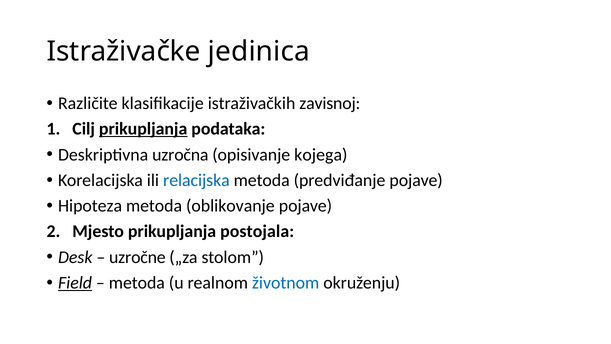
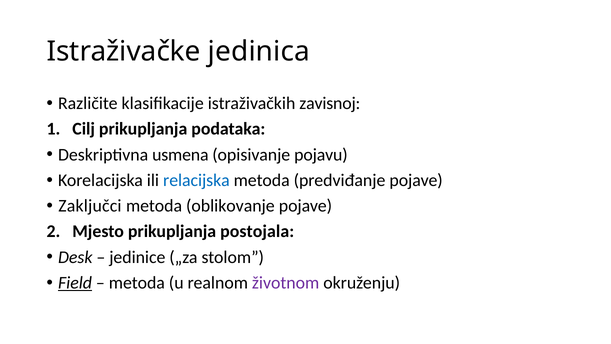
prikupljanja at (143, 129) underline: present -> none
uzročna: uzročna -> usmena
kojega: kojega -> pojavu
Hipoteza: Hipoteza -> Zaključci
uzročne: uzročne -> jedinice
životnom colour: blue -> purple
